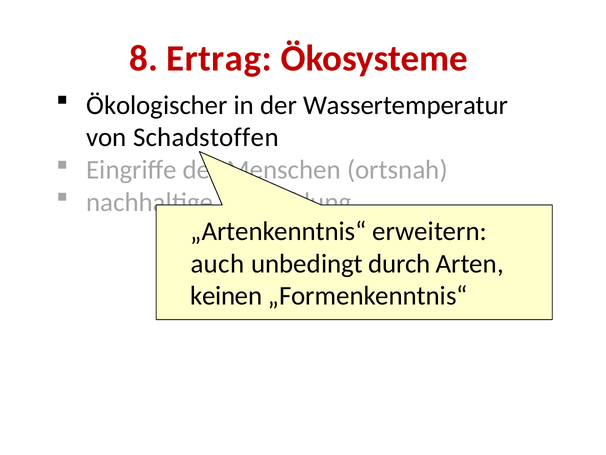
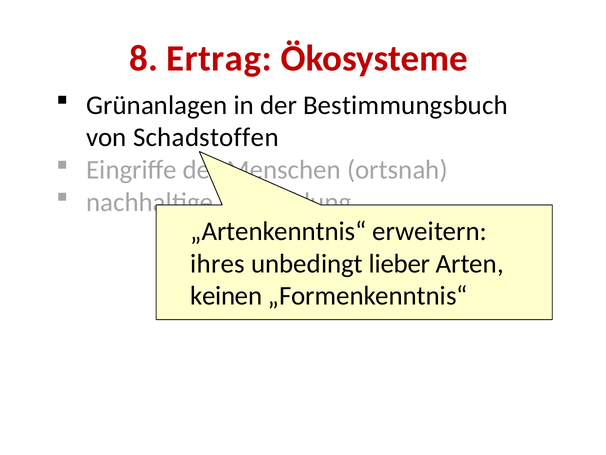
Ökologischer: Ökologischer -> Grünanlagen
Wassertemperatur: Wassertemperatur -> Bestimmungsbuch
auch: auch -> ihres
durch: durch -> lieber
